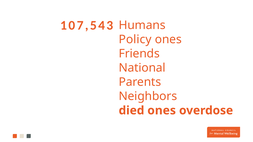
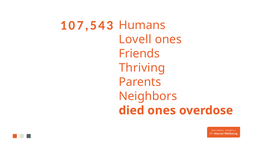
Policy: Policy -> Lovell
National: National -> Thriving
